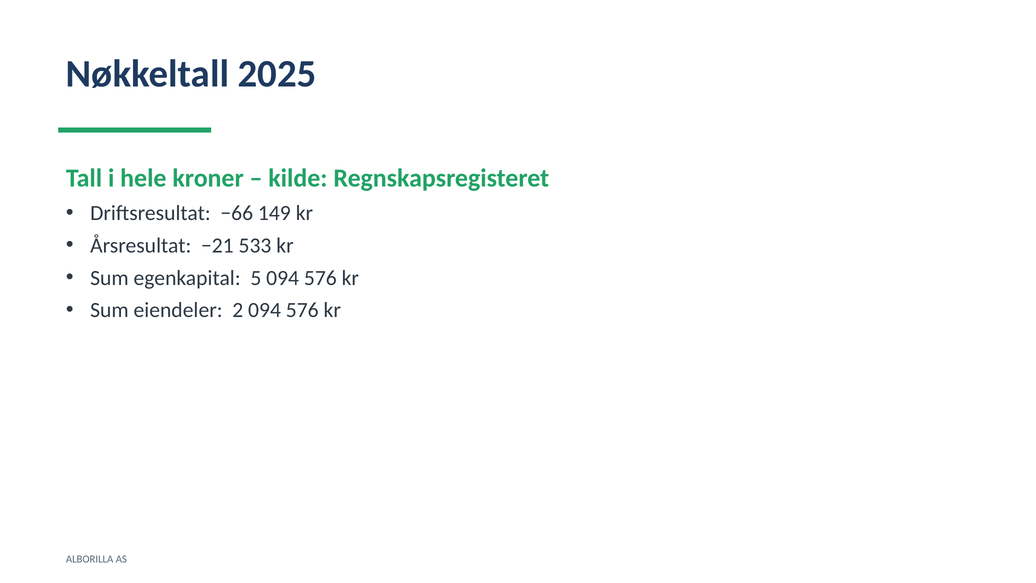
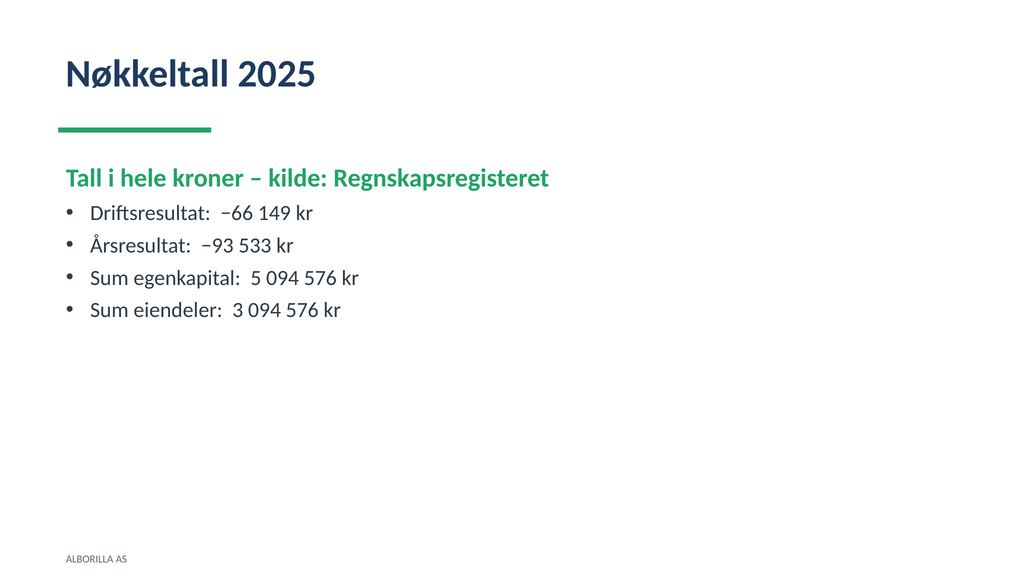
−21: −21 -> −93
2: 2 -> 3
